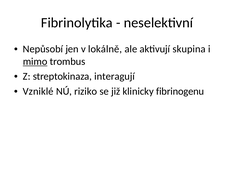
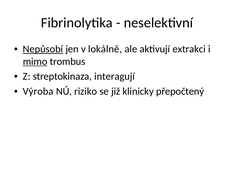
Nepůsobí underline: none -> present
skupina: skupina -> extrakci
Vzniklé: Vzniklé -> Výroba
fibrinogenu: fibrinogenu -> přepočtený
